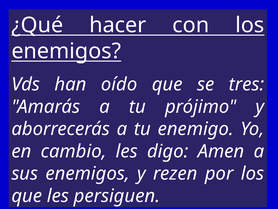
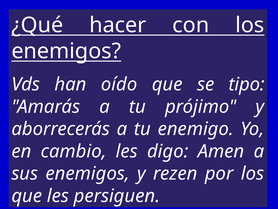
tres: tres -> tipo
